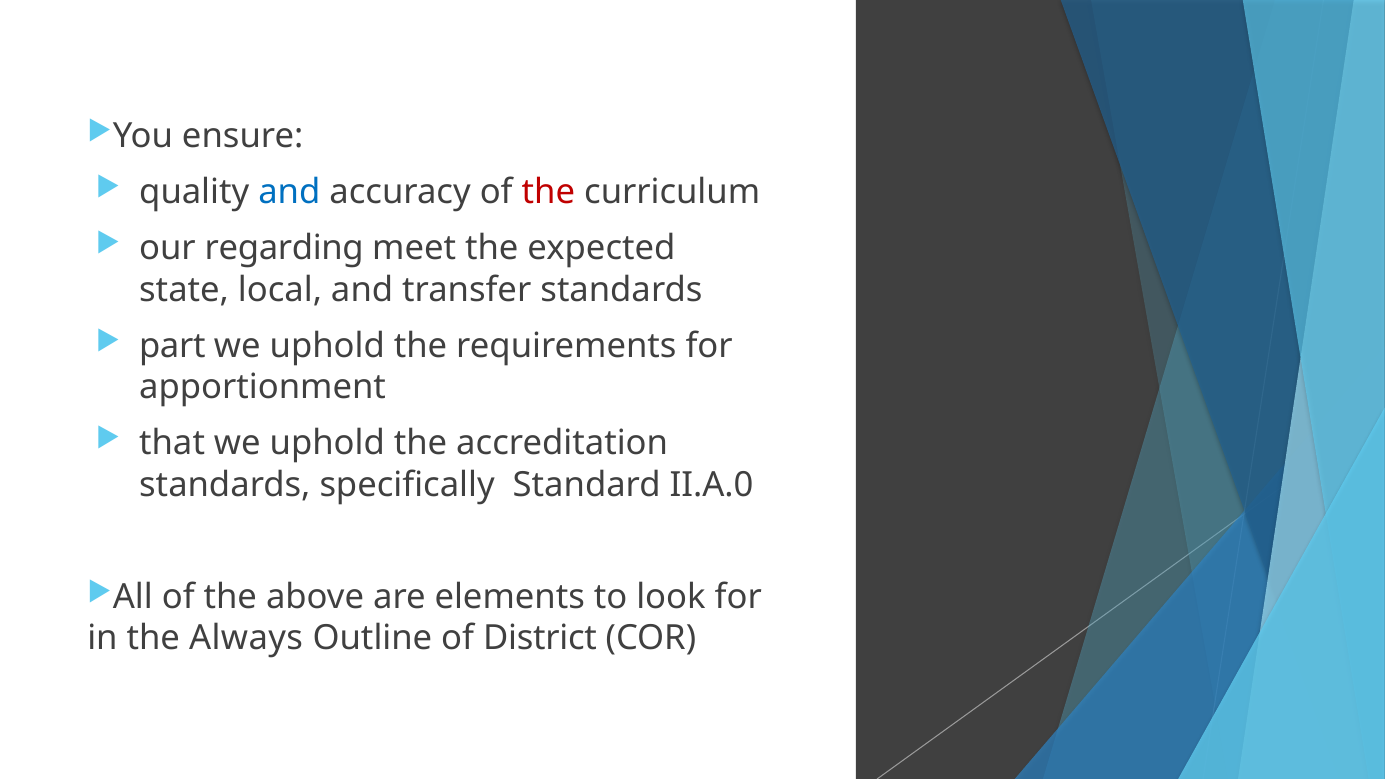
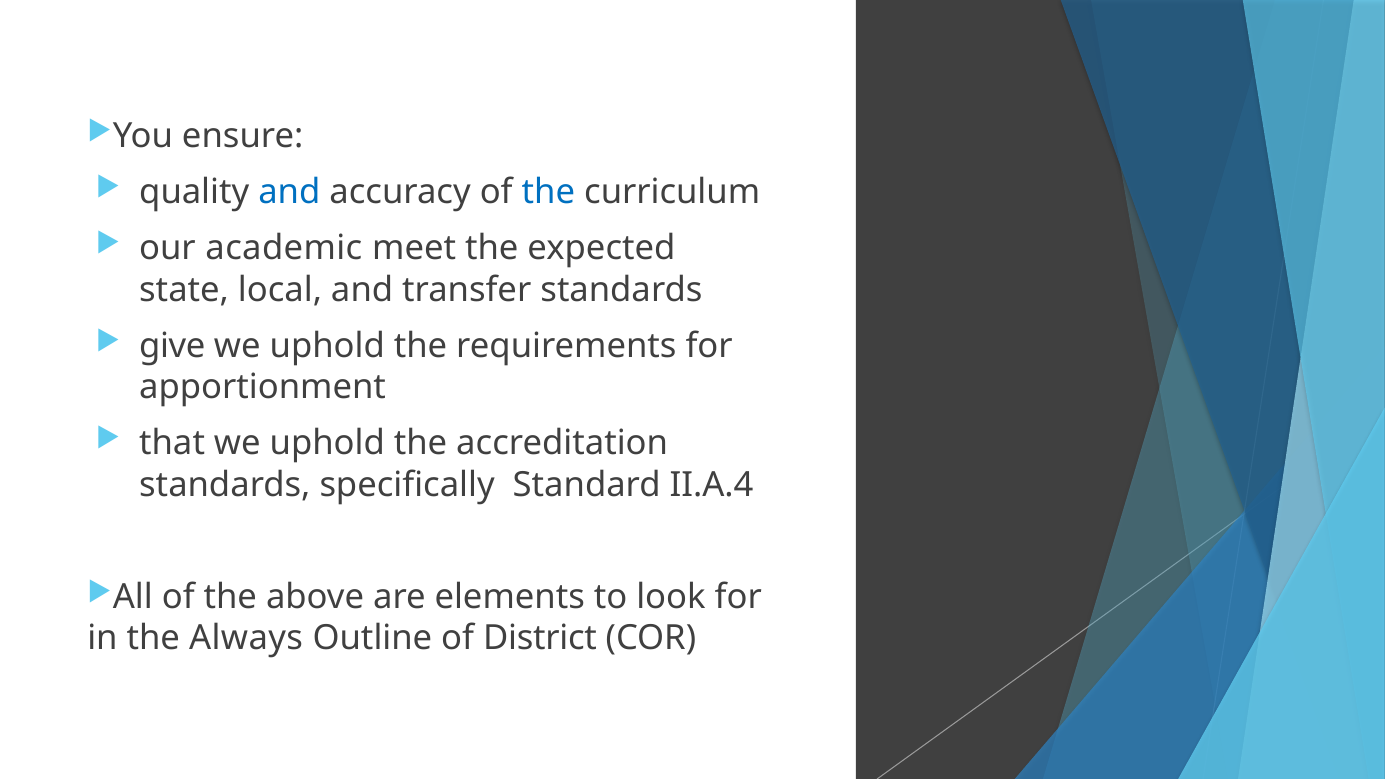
the at (548, 192) colour: red -> blue
regarding: regarding -> academic
part: part -> give
II.A.0: II.A.0 -> II.A.4
